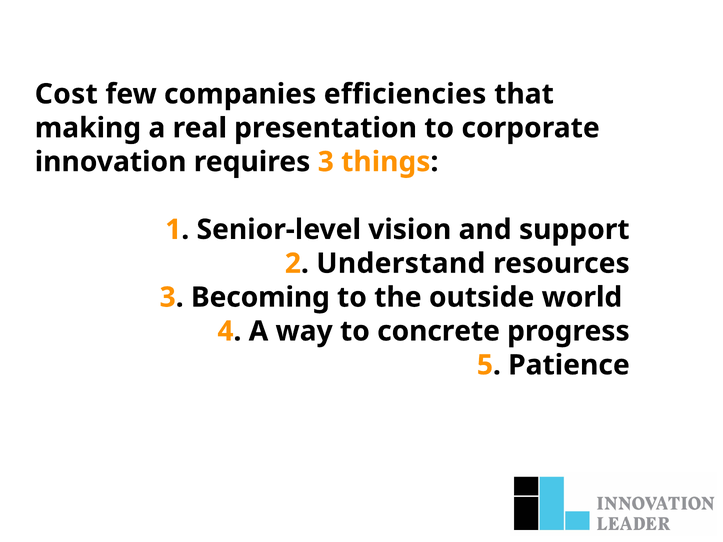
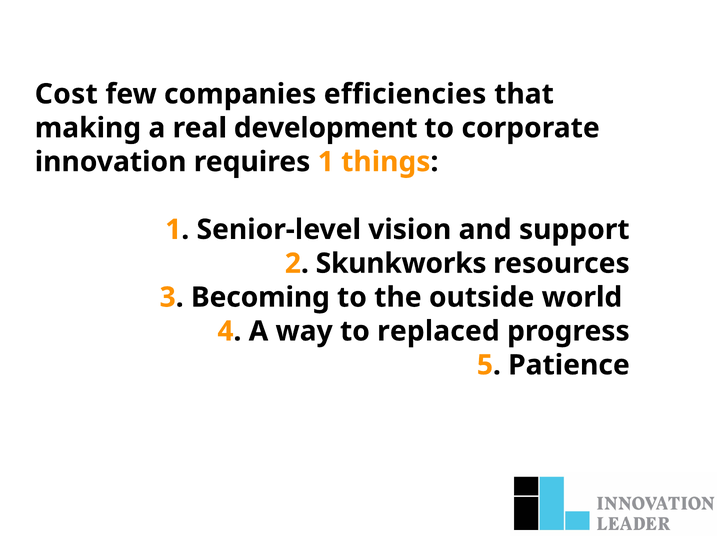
presentation: presentation -> development
requires 3: 3 -> 1
Understand: Understand -> Skunkworks
concrete: concrete -> replaced
